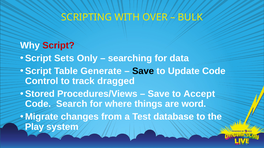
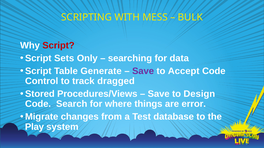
OVER: OVER -> MESS
Save at (143, 71) colour: black -> purple
Update: Update -> Accept
Accept: Accept -> Design
word: word -> error
